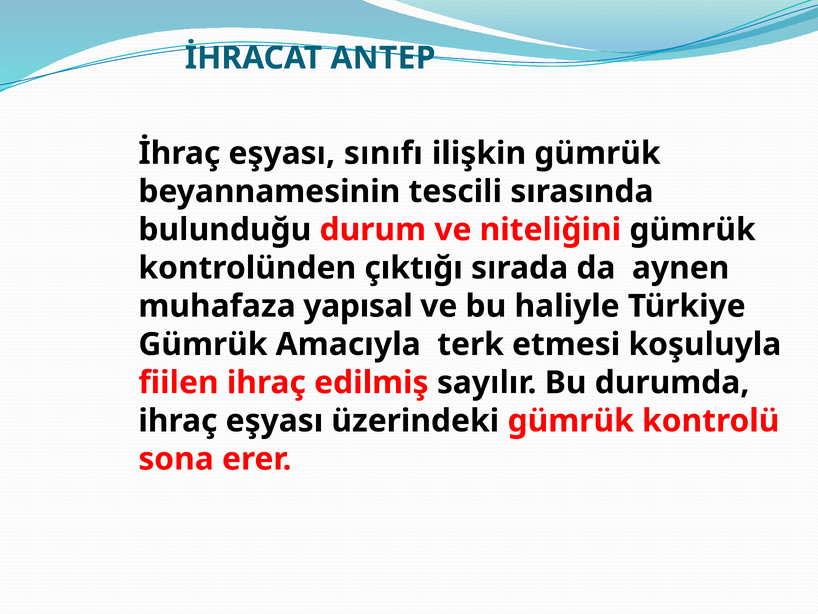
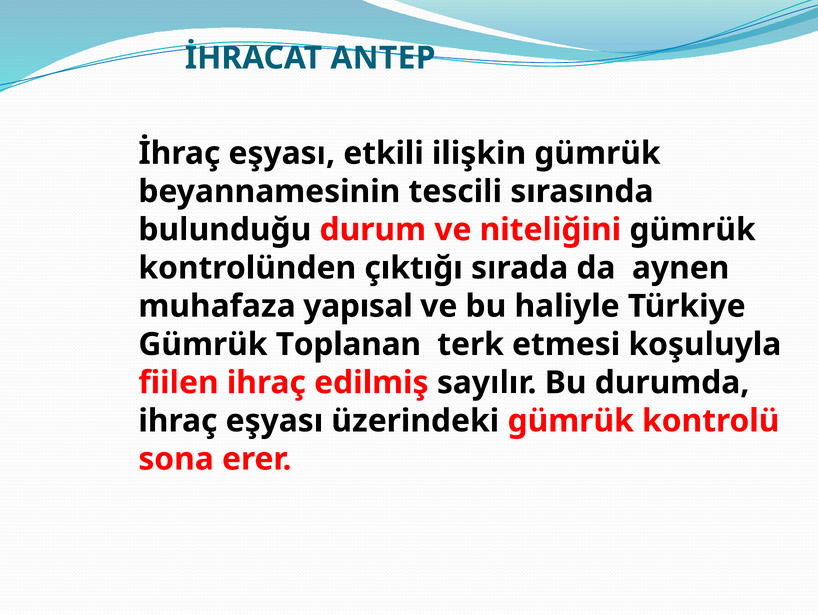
sınıfı: sınıfı -> etkili
Amacıyla: Amacıyla -> Toplanan
